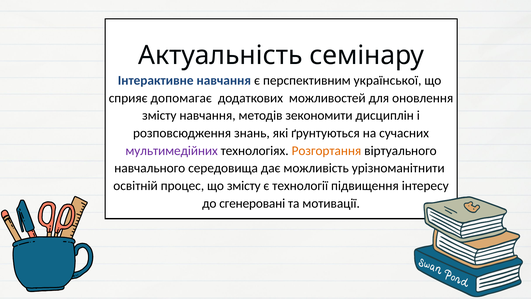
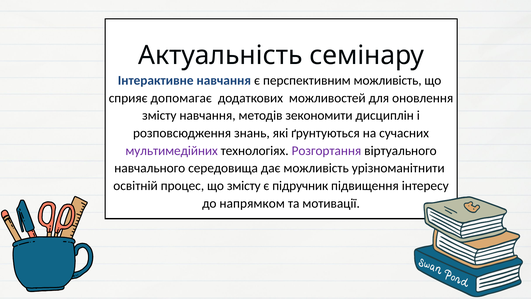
перспективним української: української -> можливість
Розгортання colour: orange -> purple
технології: технології -> підручник
сгенеровані: сгенеровані -> напрямком
